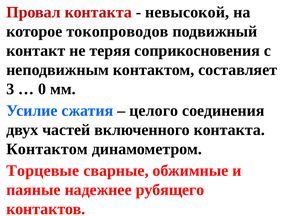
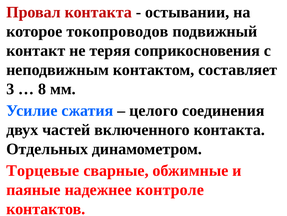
невысокой: невысокой -> остывании
0: 0 -> 8
Контактом at (47, 148): Контактом -> Отдельных
рубящего: рубящего -> контроле
